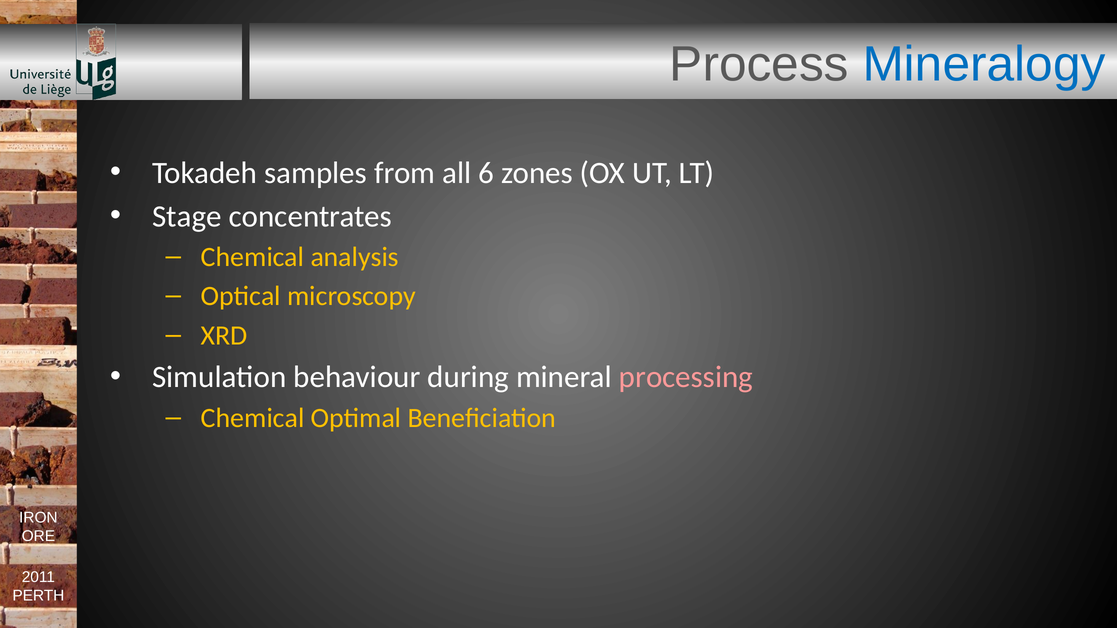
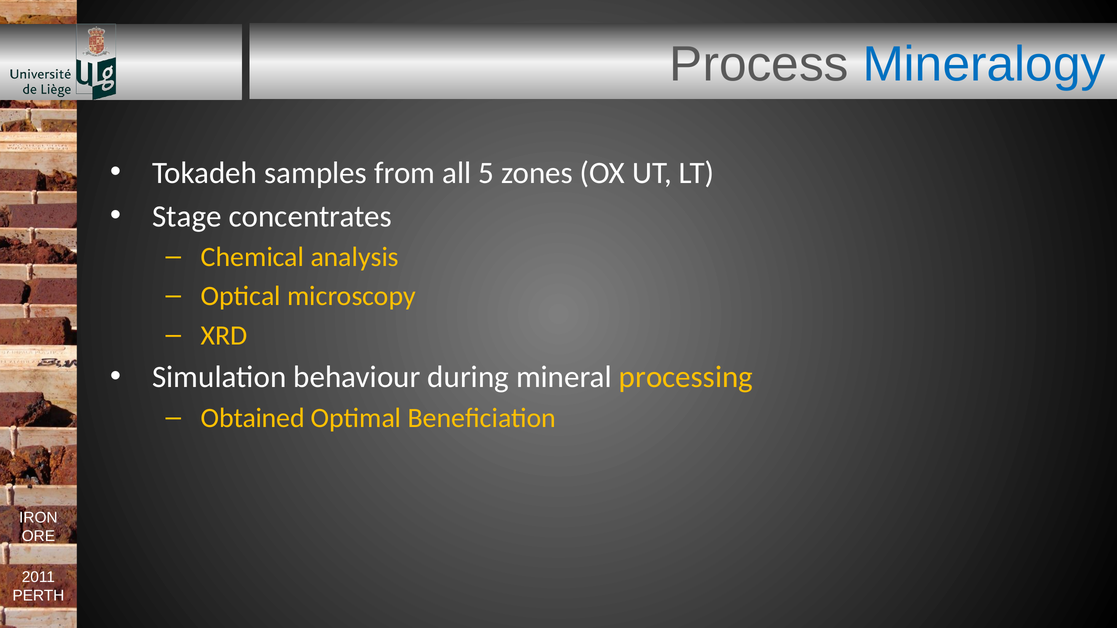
6: 6 -> 5
processing colour: pink -> yellow
Chemical at (253, 418): Chemical -> Obtained
